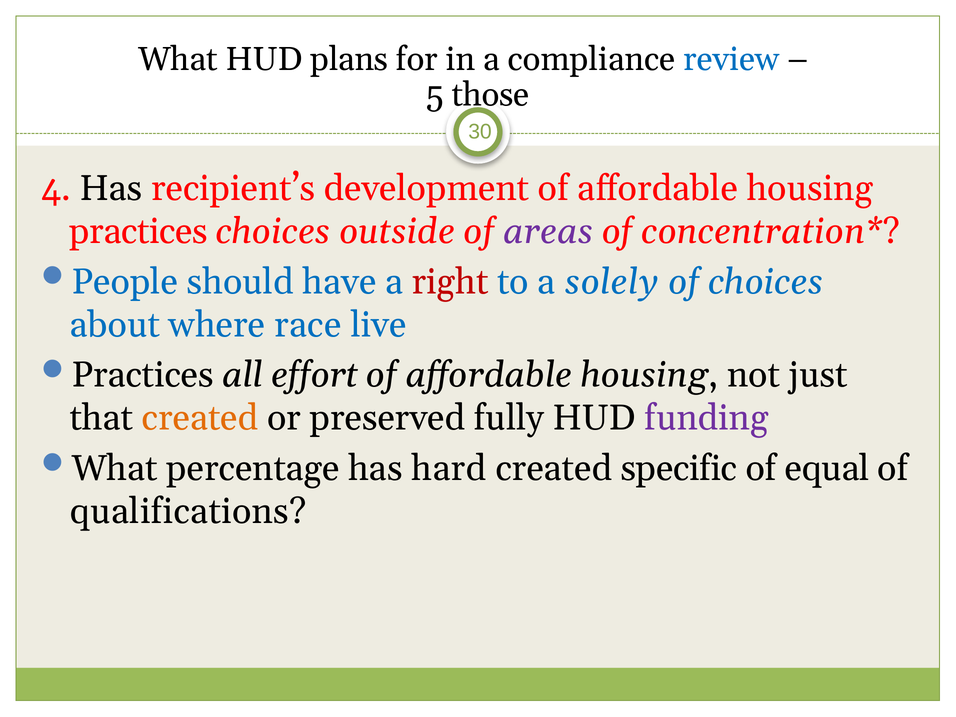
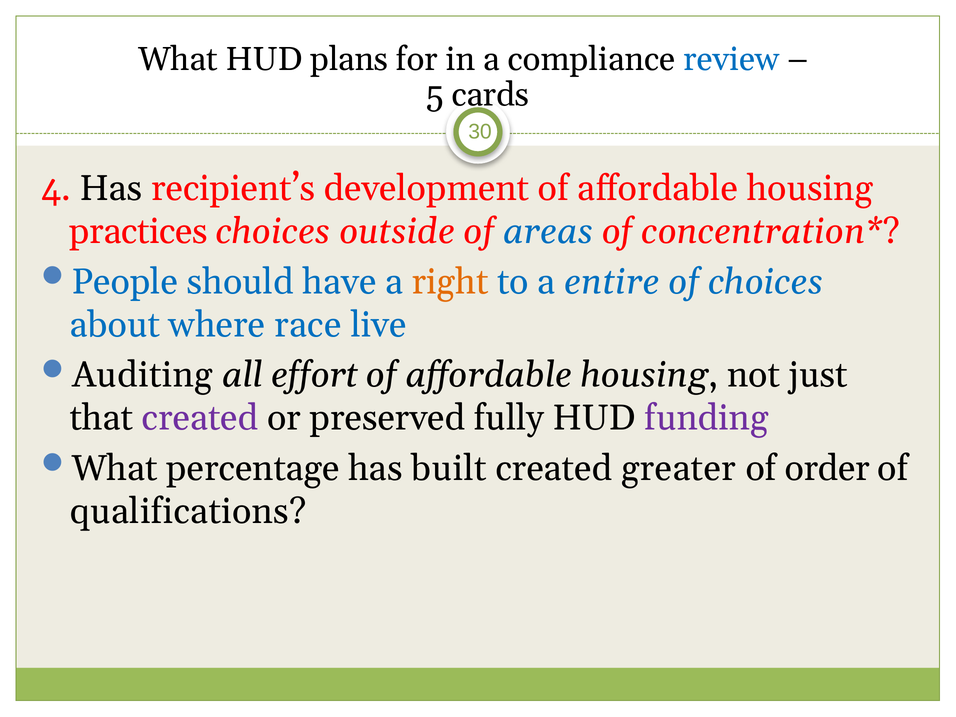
those: those -> cards
areas colour: purple -> blue
right colour: red -> orange
solely: solely -> entire
Practices at (143, 375): Practices -> Auditing
created at (200, 418) colour: orange -> purple
hard: hard -> built
specific: specific -> greater
equal: equal -> order
